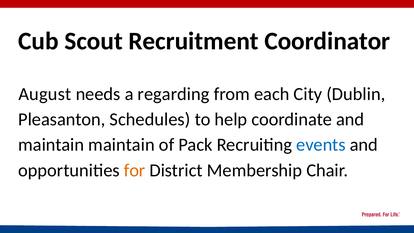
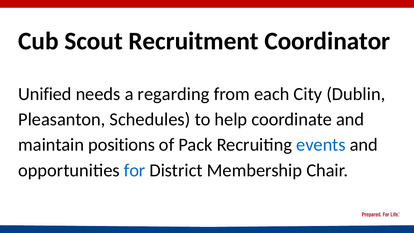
August: August -> Unified
maintain maintain: maintain -> positions
for colour: orange -> blue
